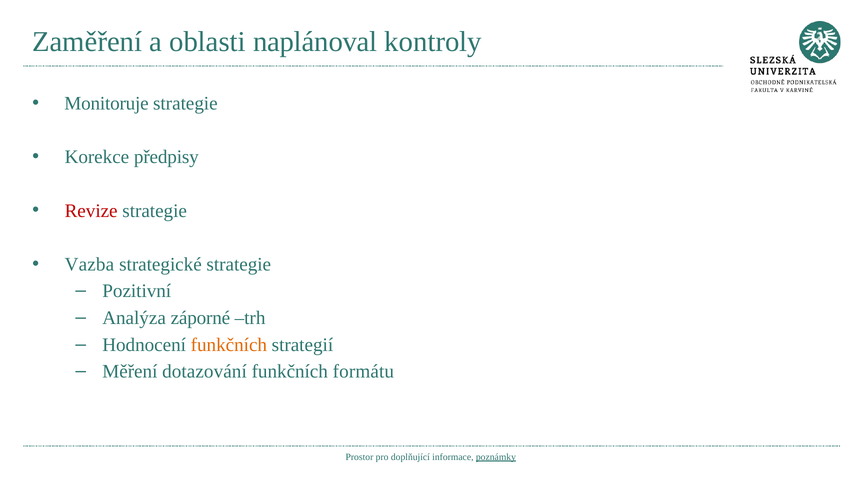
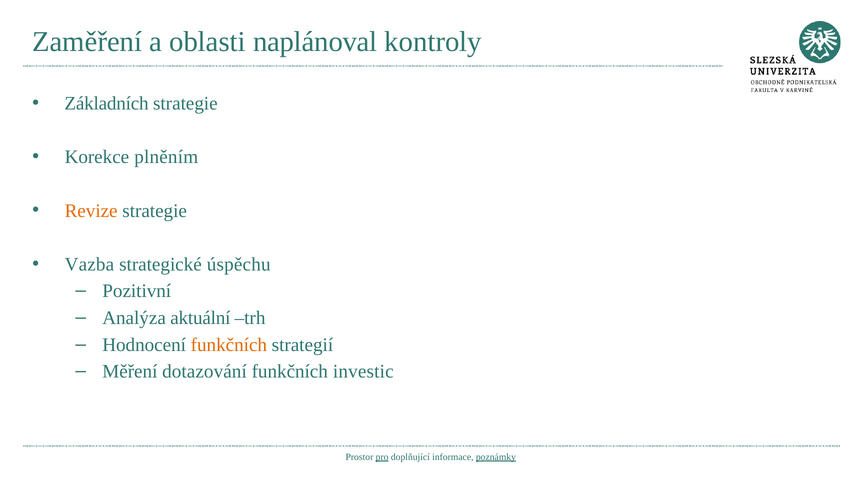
Monitoruje: Monitoruje -> Základních
předpisy: předpisy -> plněním
Revize colour: red -> orange
strategické strategie: strategie -> úspěchu
záporné: záporné -> aktuální
formátu: formátu -> investic
pro underline: none -> present
